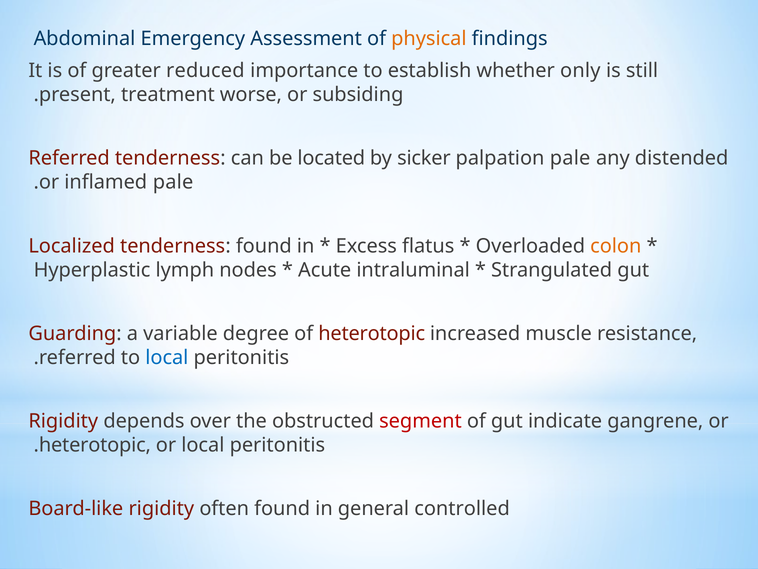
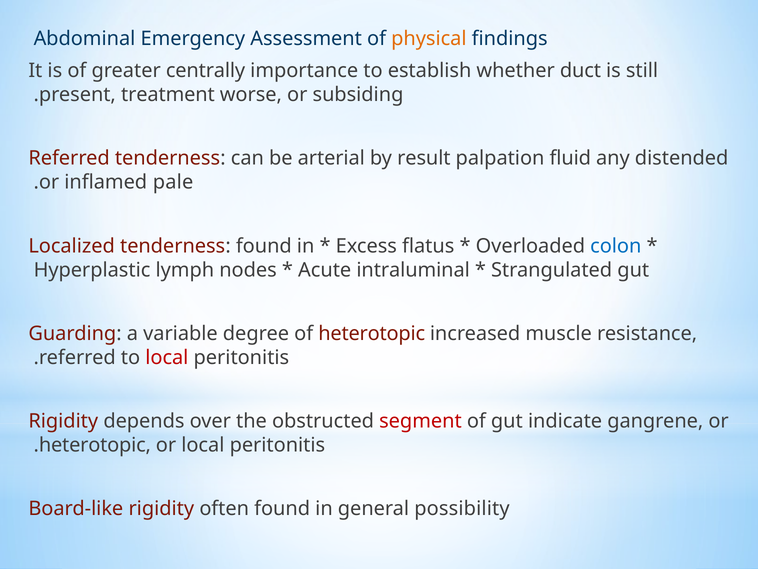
reduced: reduced -> centrally
only: only -> duct
located: located -> arterial
sicker: sicker -> result
palpation pale: pale -> fluid
colon colour: orange -> blue
local at (167, 357) colour: blue -> red
controlled: controlled -> possibility
